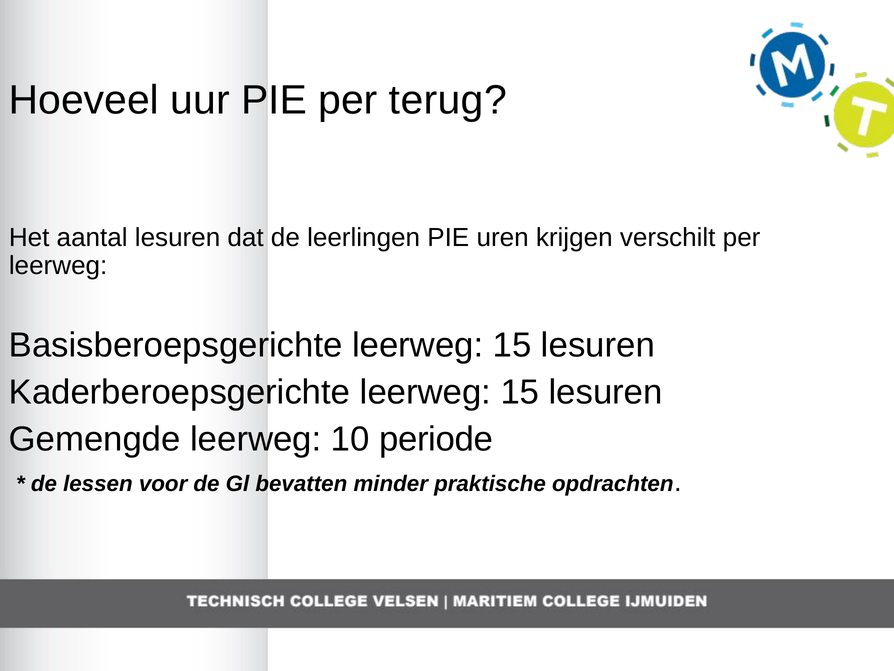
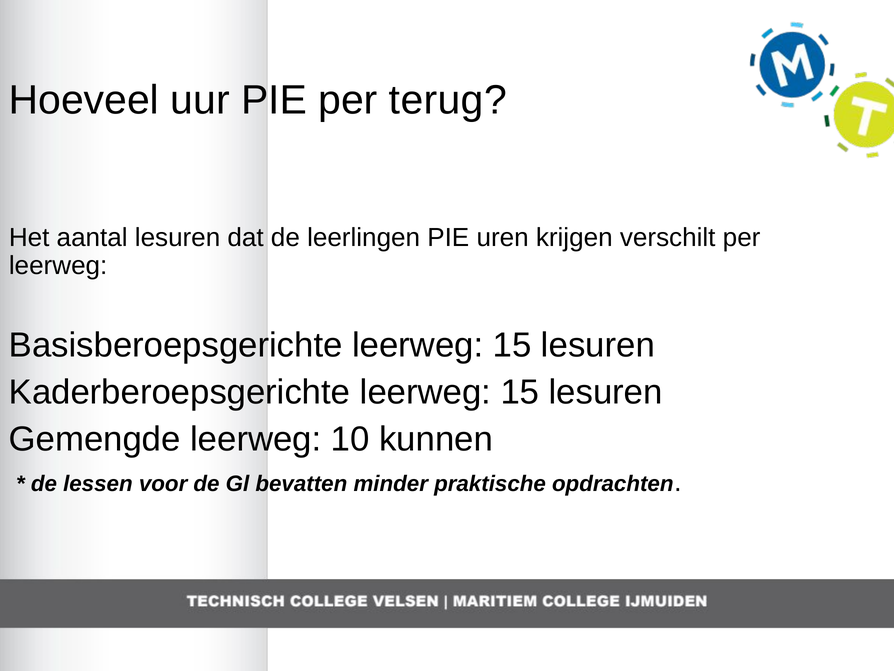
periode: periode -> kunnen
